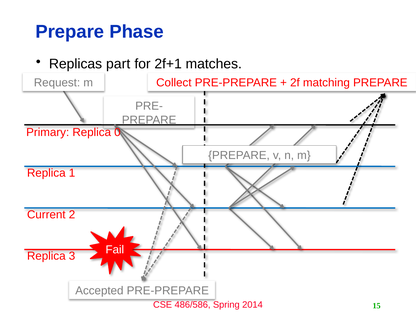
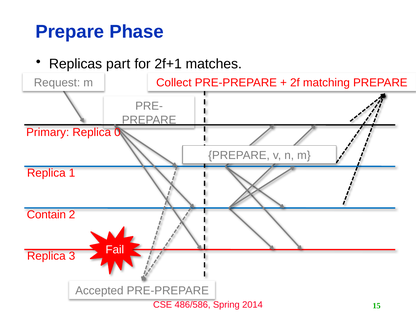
Current: Current -> Contain
